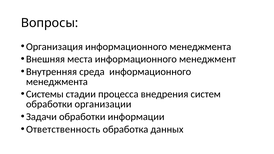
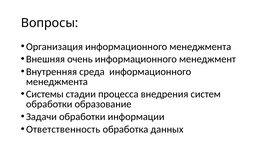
места: места -> очень
организации: организации -> образование
